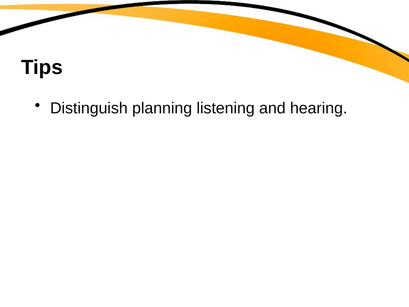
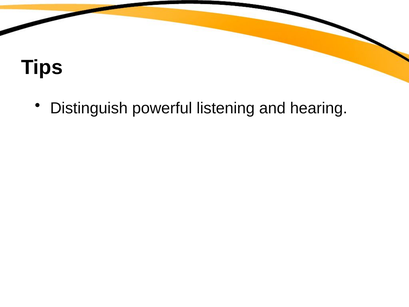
planning: planning -> powerful
